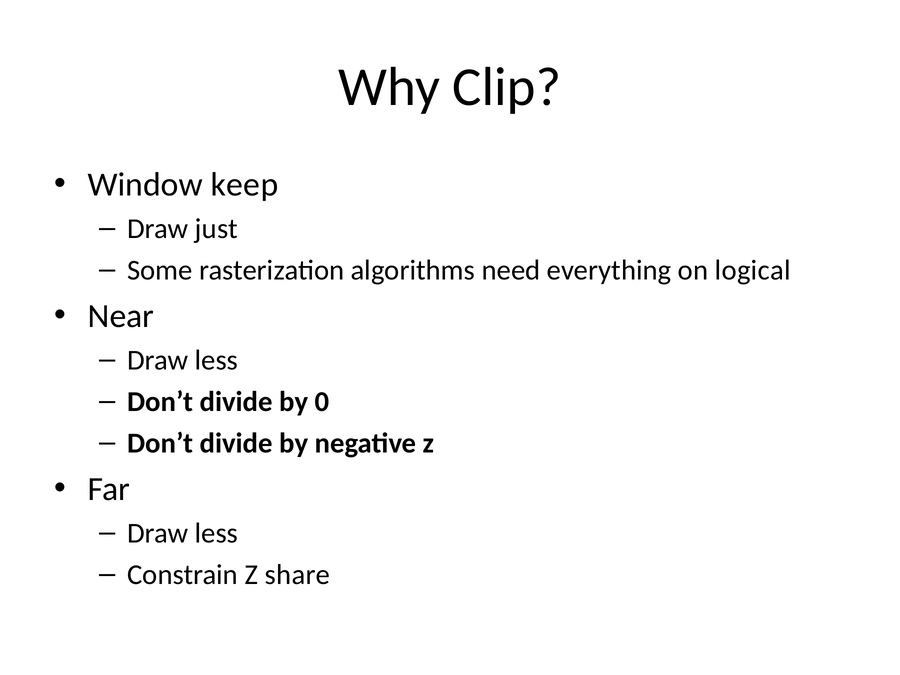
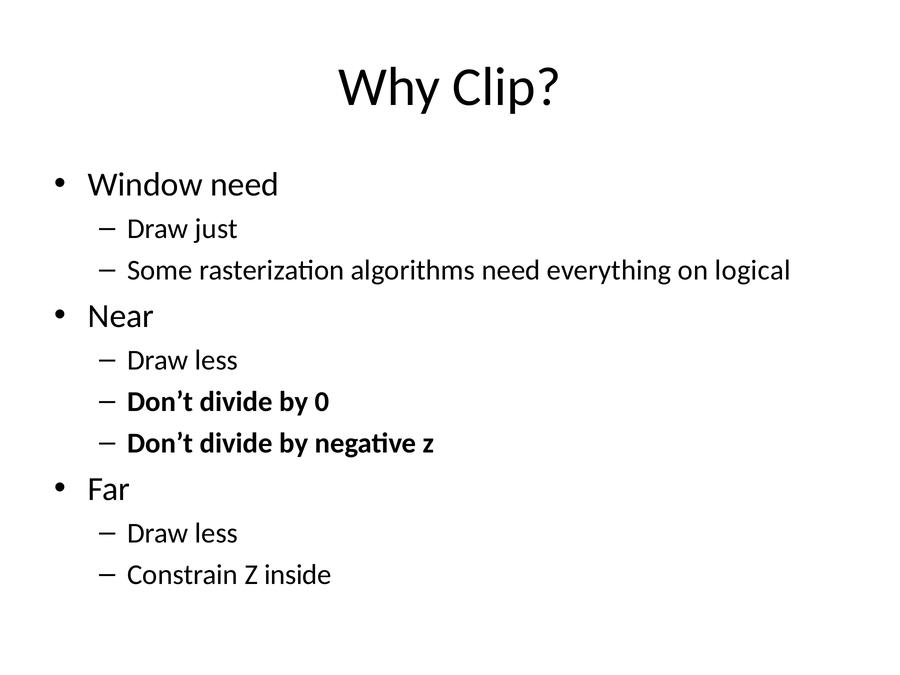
Window keep: keep -> need
share: share -> inside
